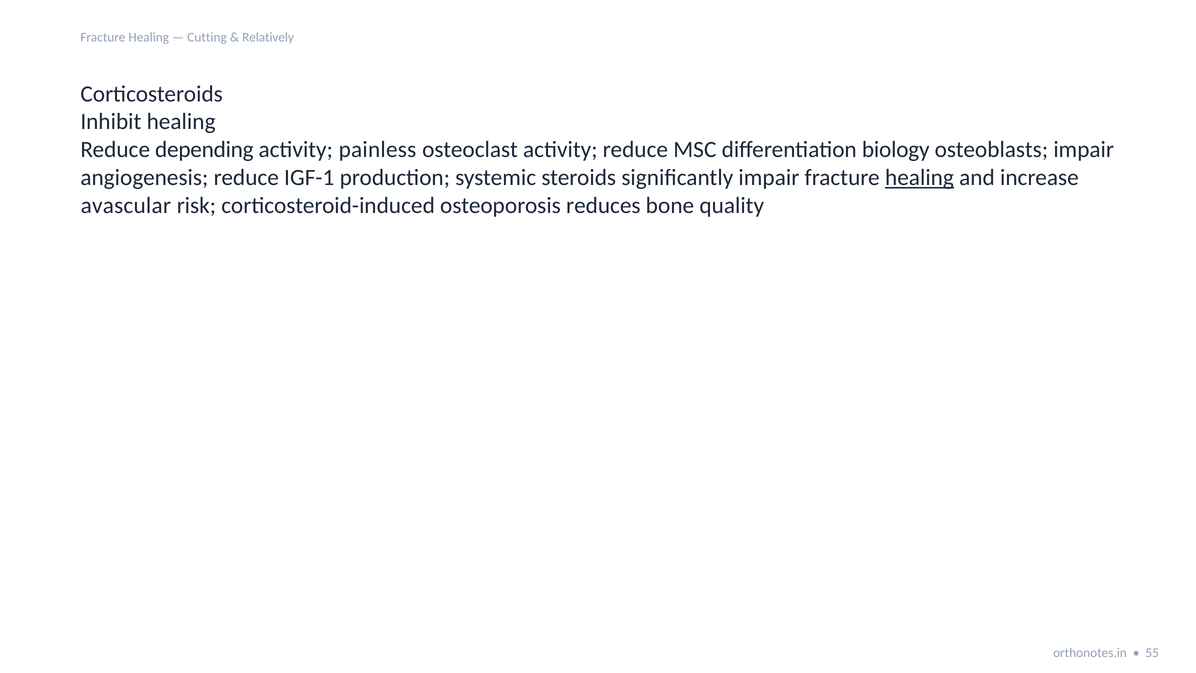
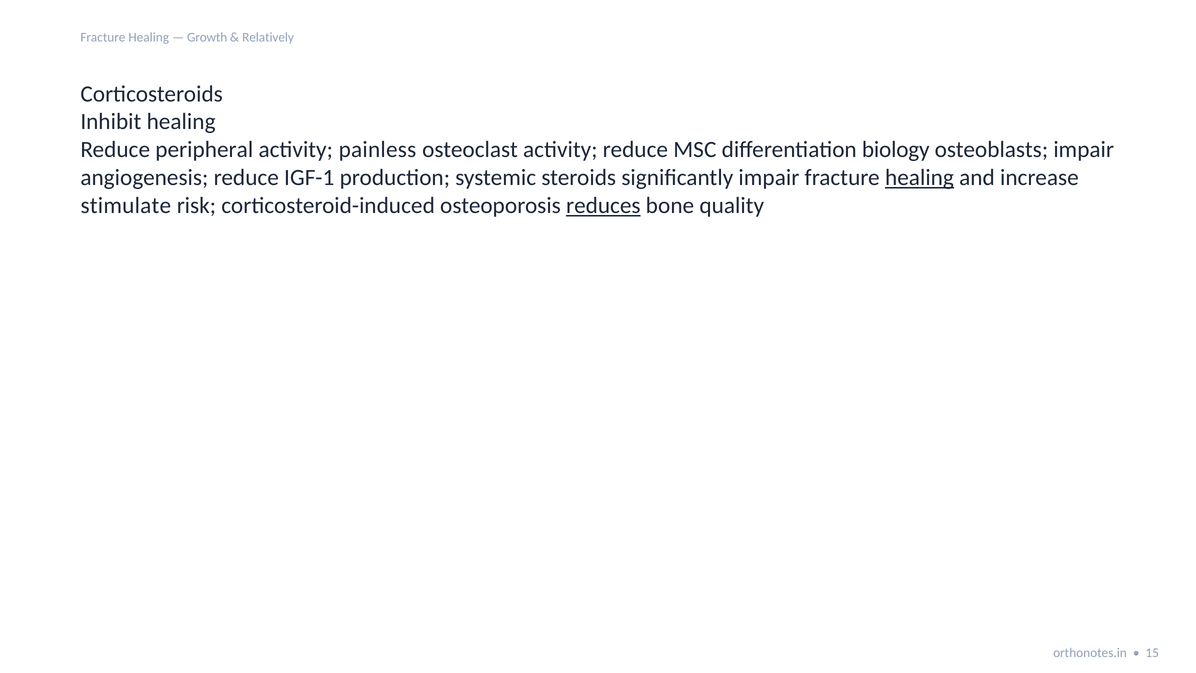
Cutting: Cutting -> Growth
depending: depending -> peripheral
avascular: avascular -> stimulate
reduces underline: none -> present
55: 55 -> 15
